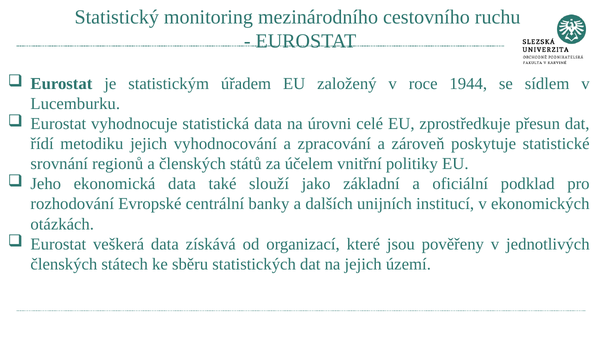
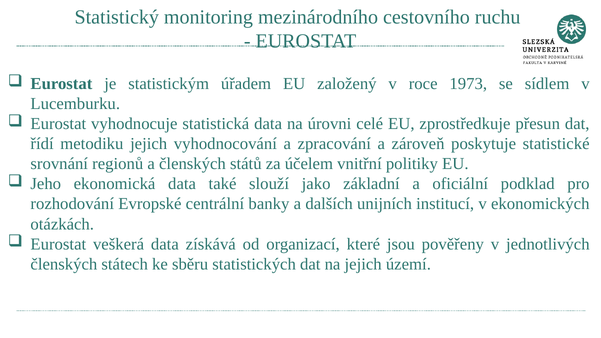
1944: 1944 -> 1973
